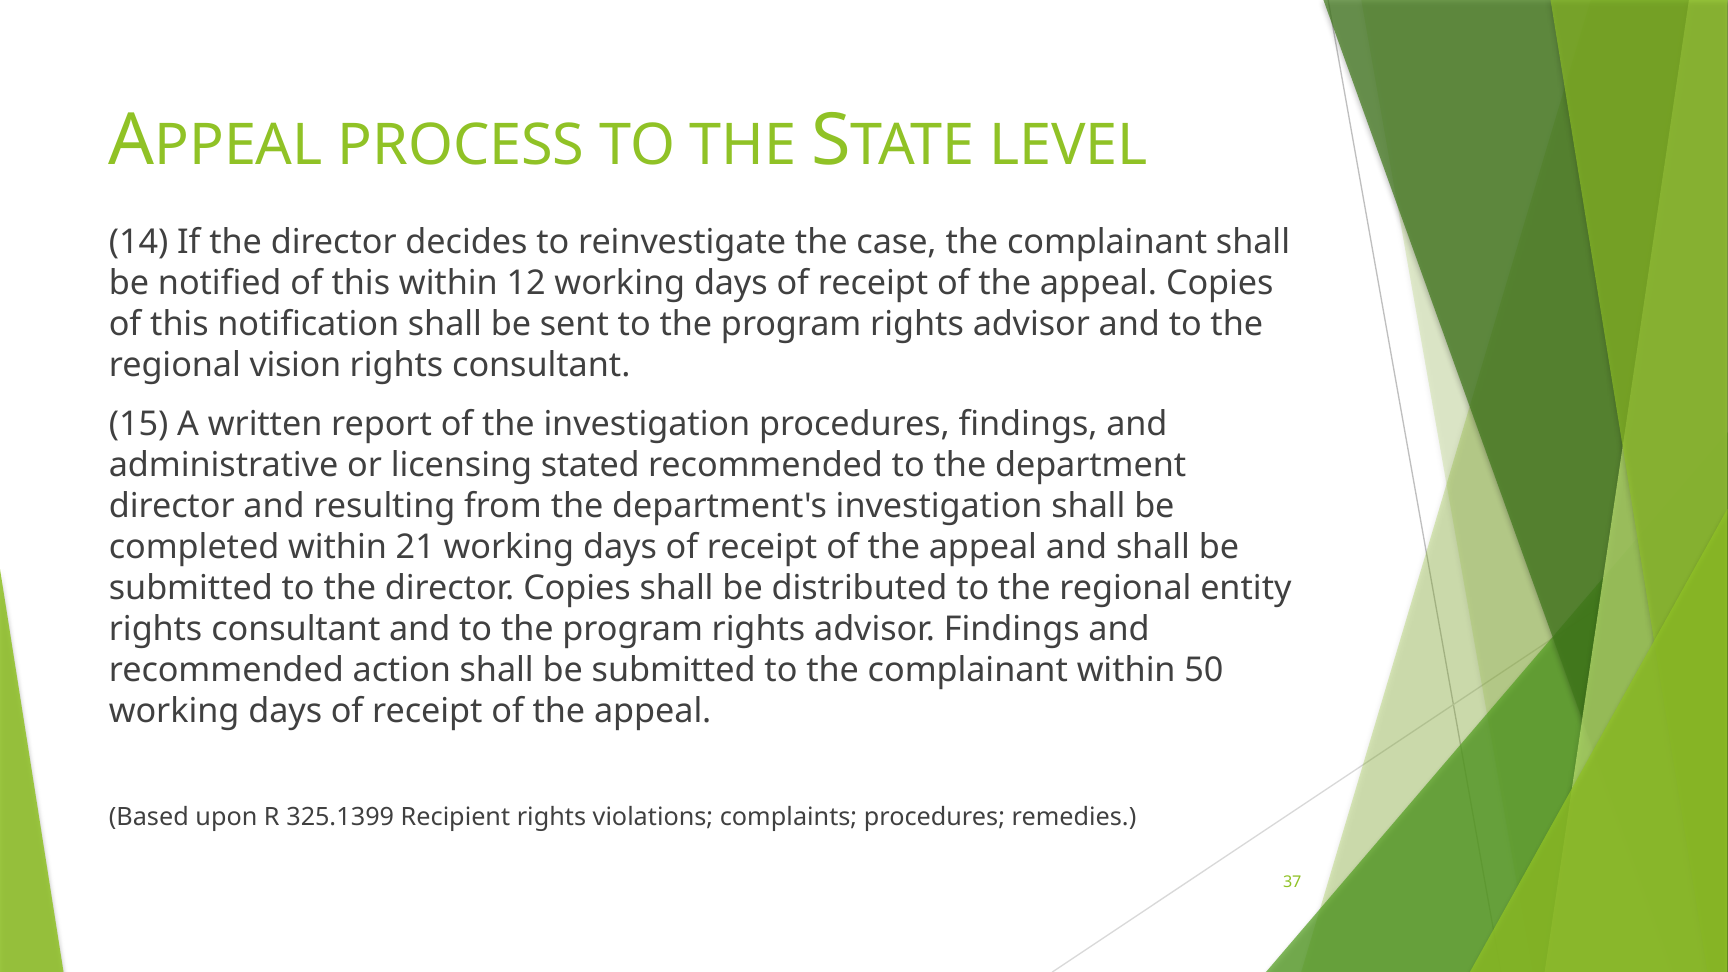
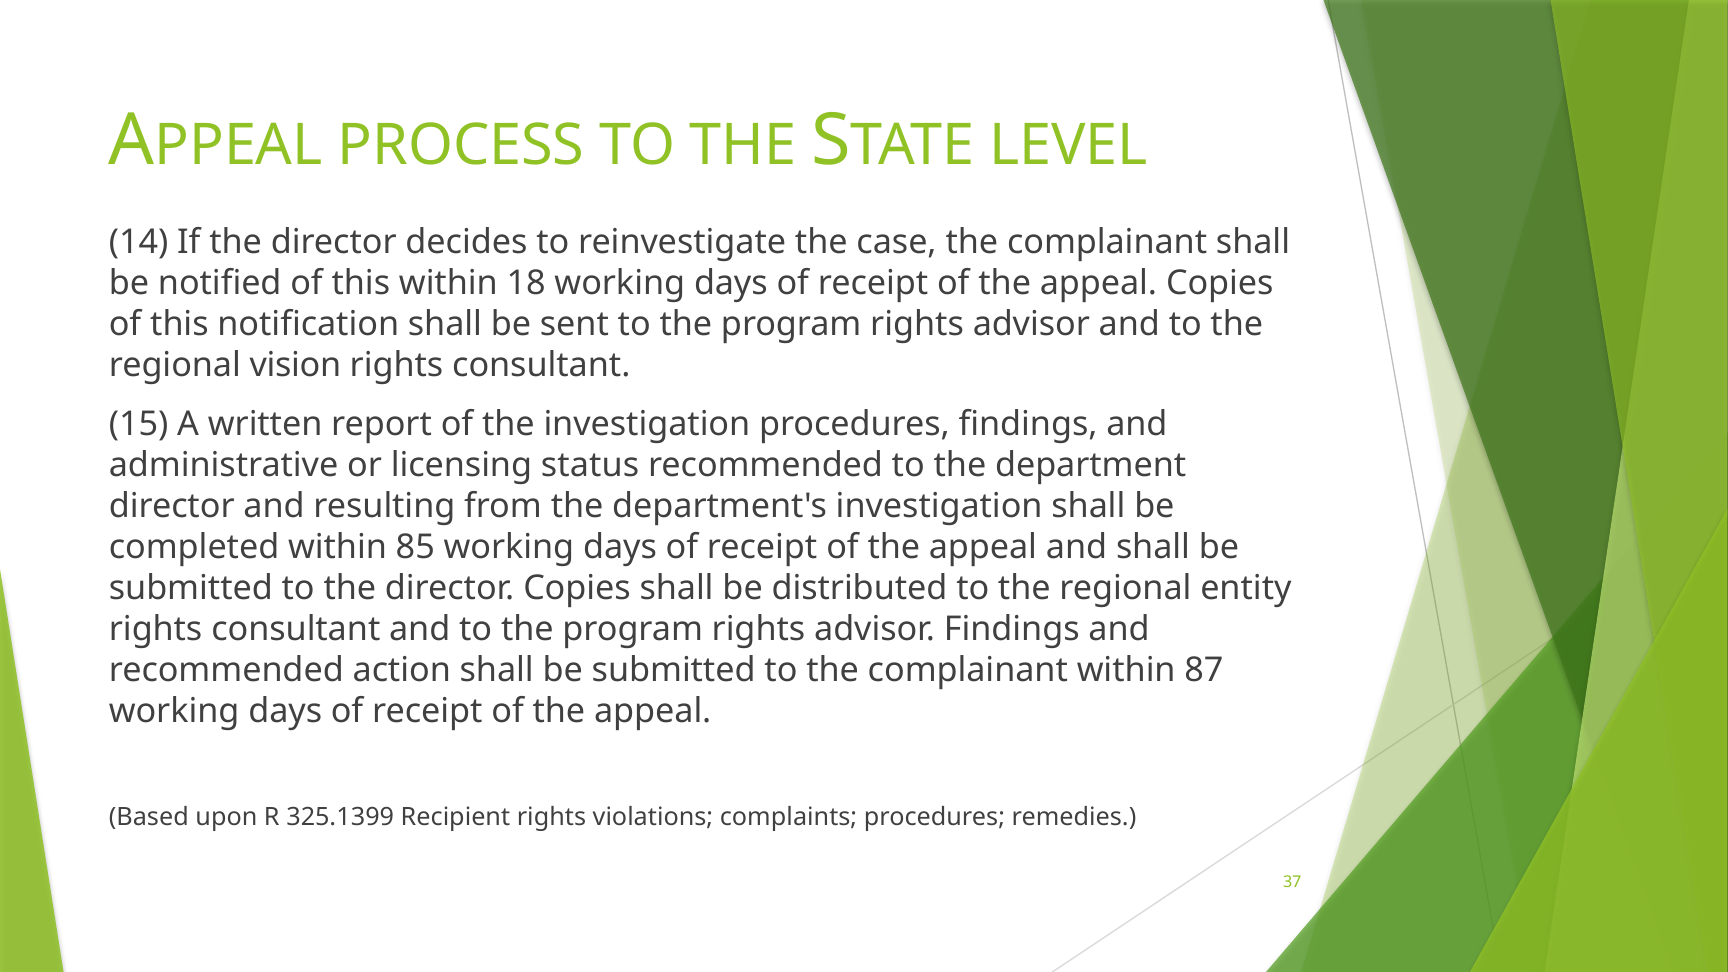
12: 12 -> 18
stated: stated -> status
21: 21 -> 85
50: 50 -> 87
